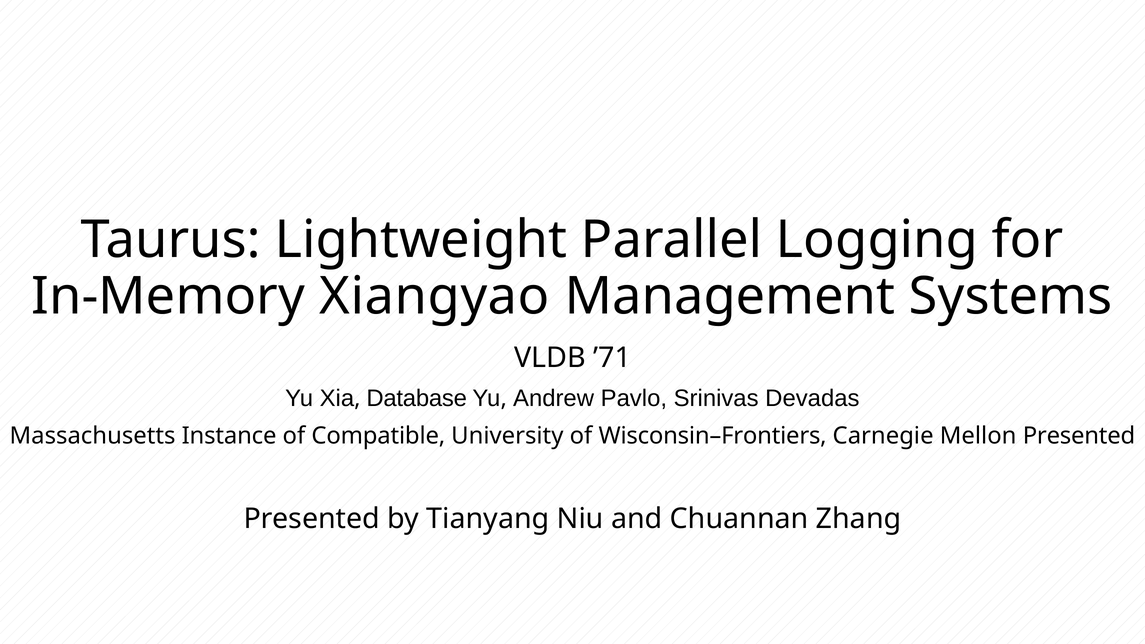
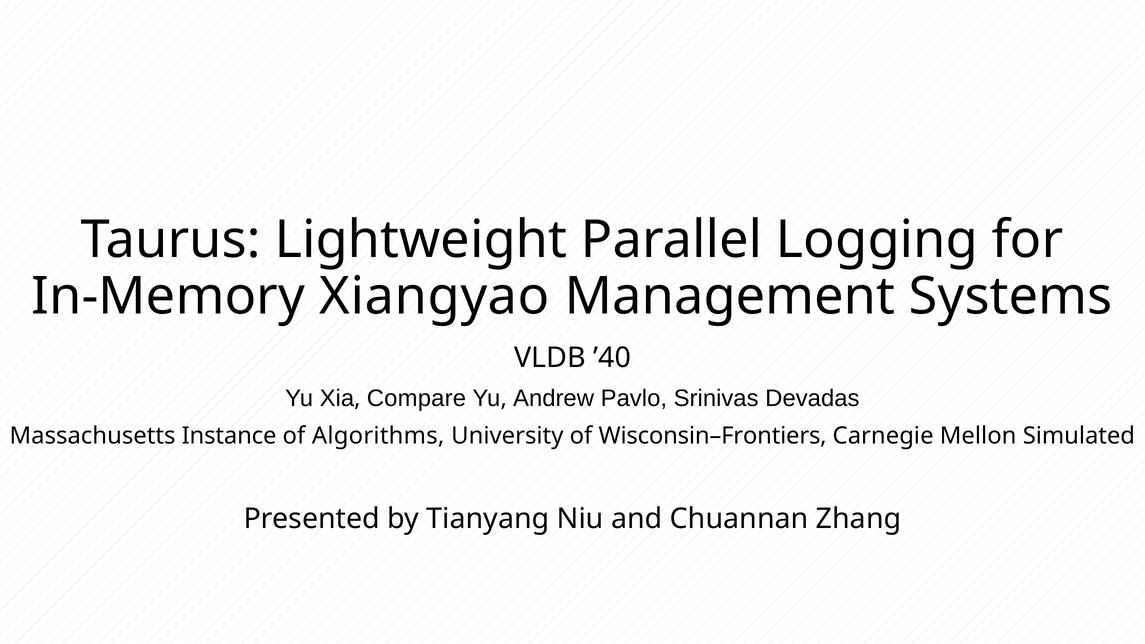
’71: ’71 -> ’40
Database: Database -> Compare
Compatible: Compatible -> Algorithms
Mellon Presented: Presented -> Simulated
